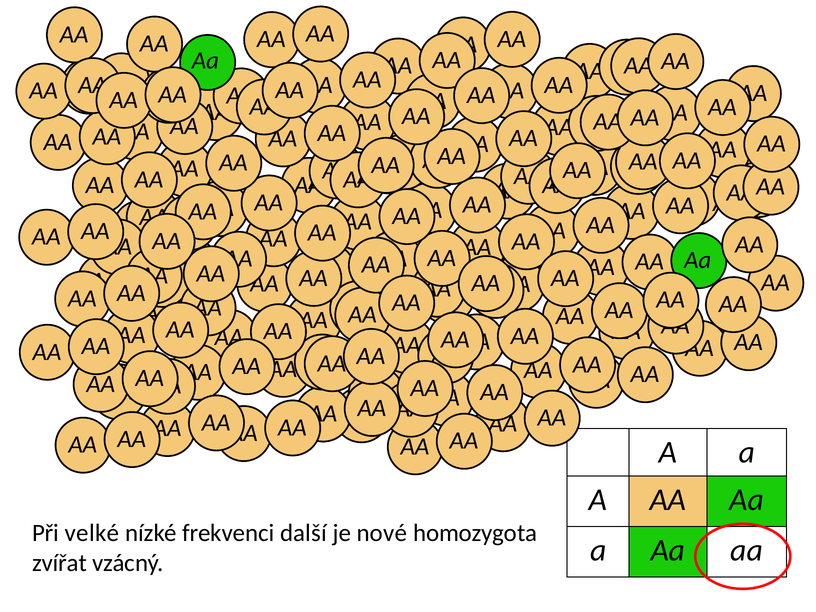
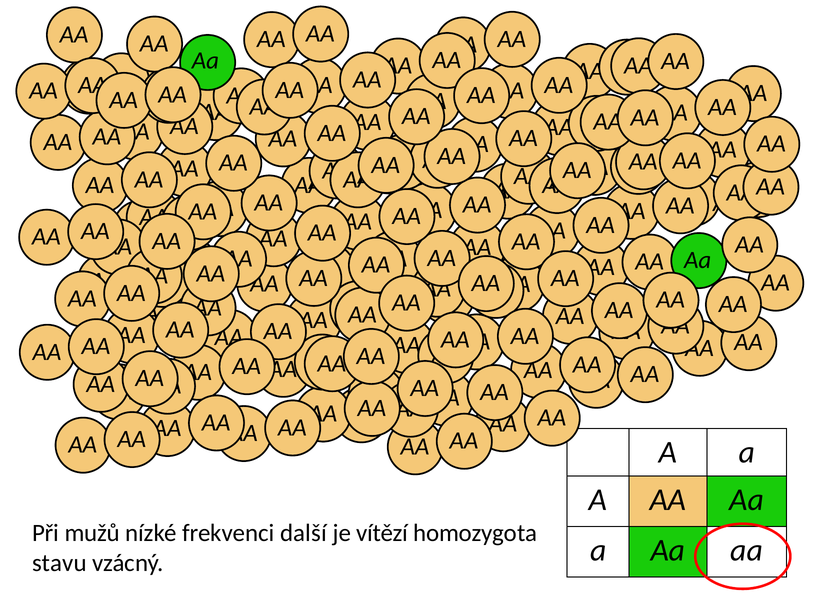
velké: velké -> mužů
nové: nové -> vítězí
zvířat: zvířat -> stavu
